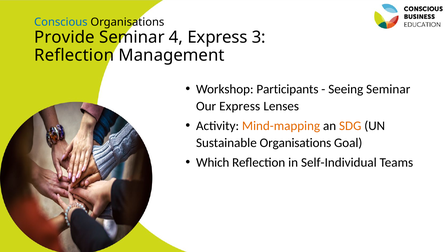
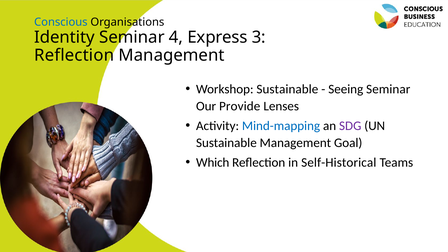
Provide: Provide -> Identity
Workshop Participants: Participants -> Sustainable
Our Express: Express -> Provide
Mind-mapping colour: orange -> blue
SDG colour: orange -> purple
Sustainable Organisations: Organisations -> Management
Self-Individual: Self-Individual -> Self-Historical
